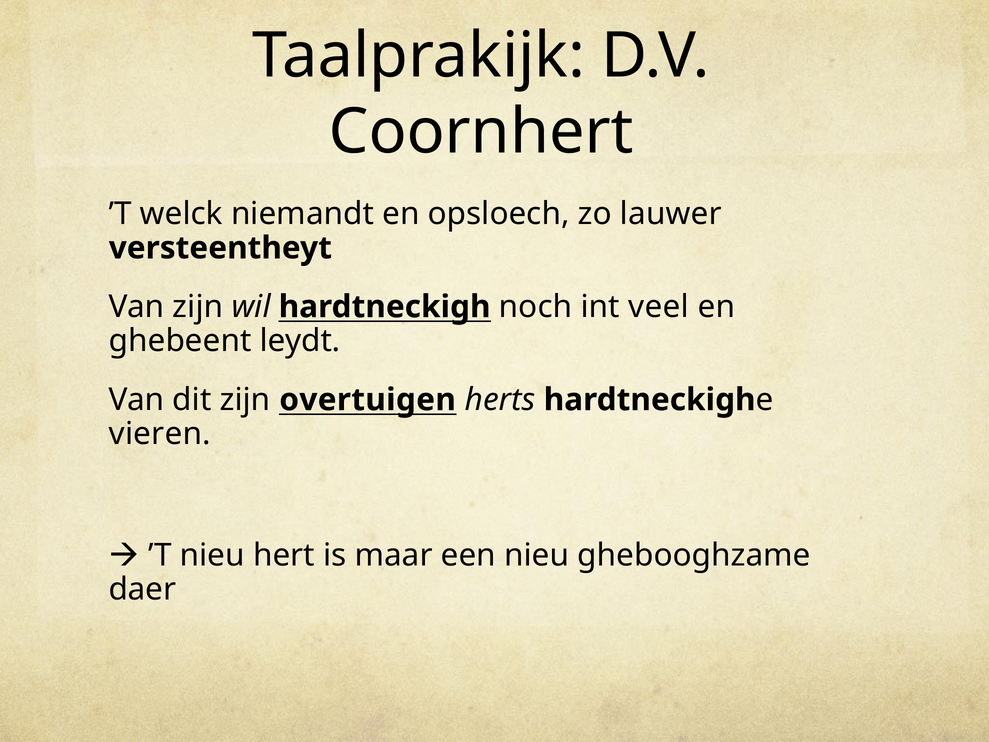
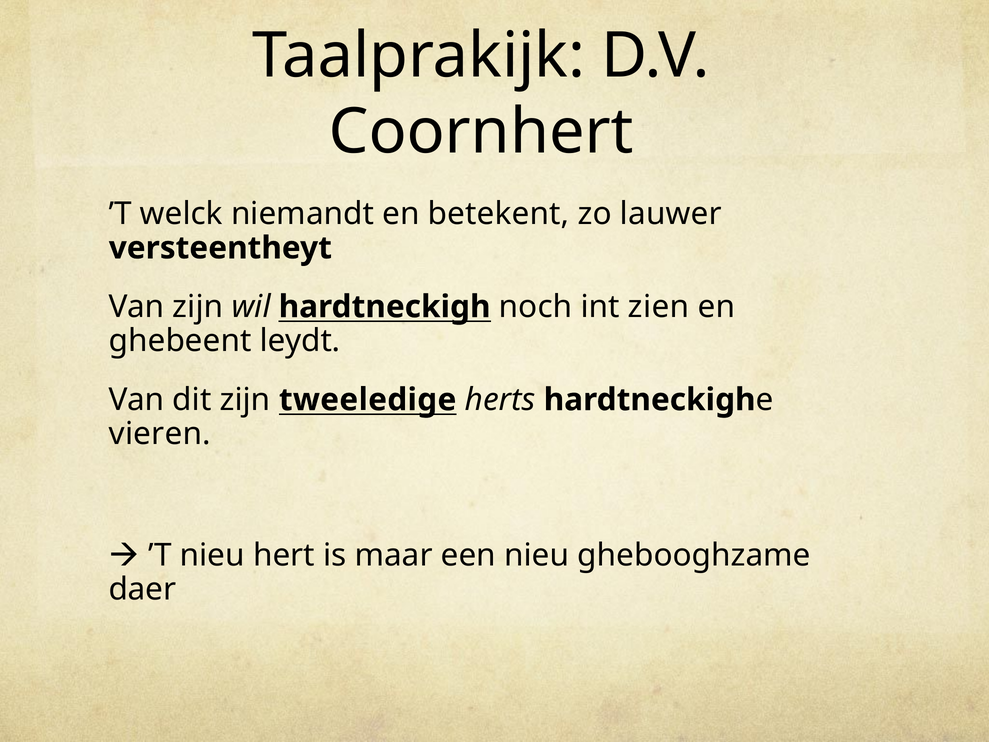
opsloech: opsloech -> betekent
veel: veel -> zien
overtuigen: overtuigen -> tweeledige
